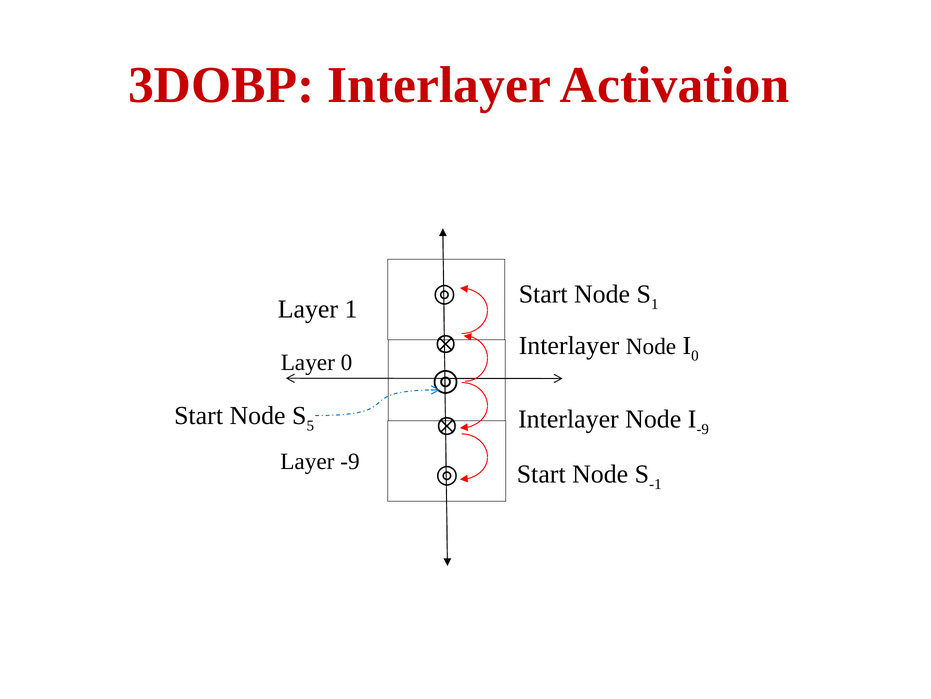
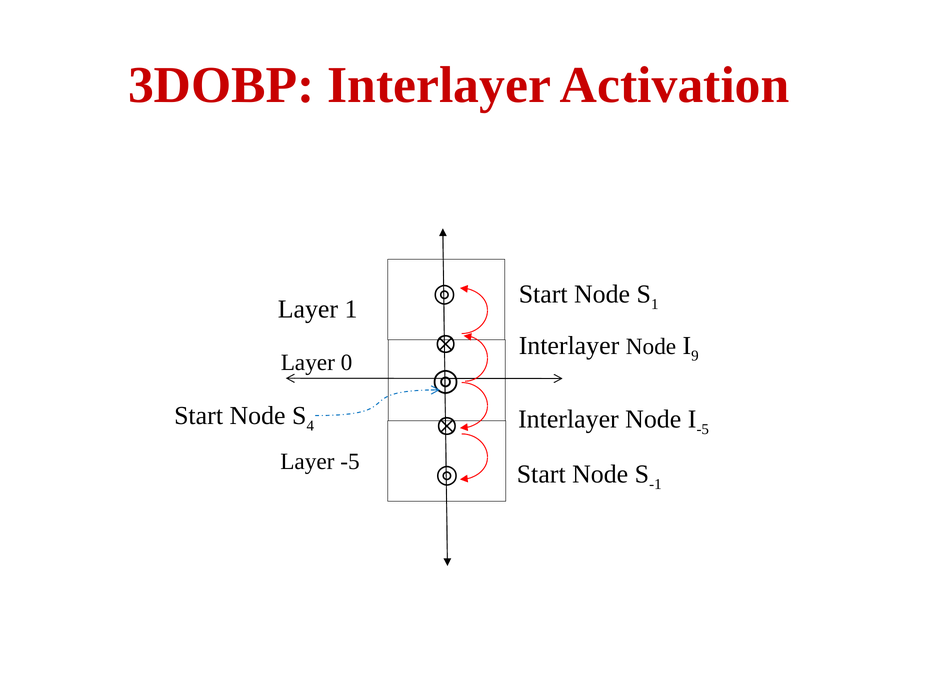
0 at (695, 355): 0 -> 9
5: 5 -> 4
-9 at (703, 429): -9 -> -5
Layer -9: -9 -> -5
